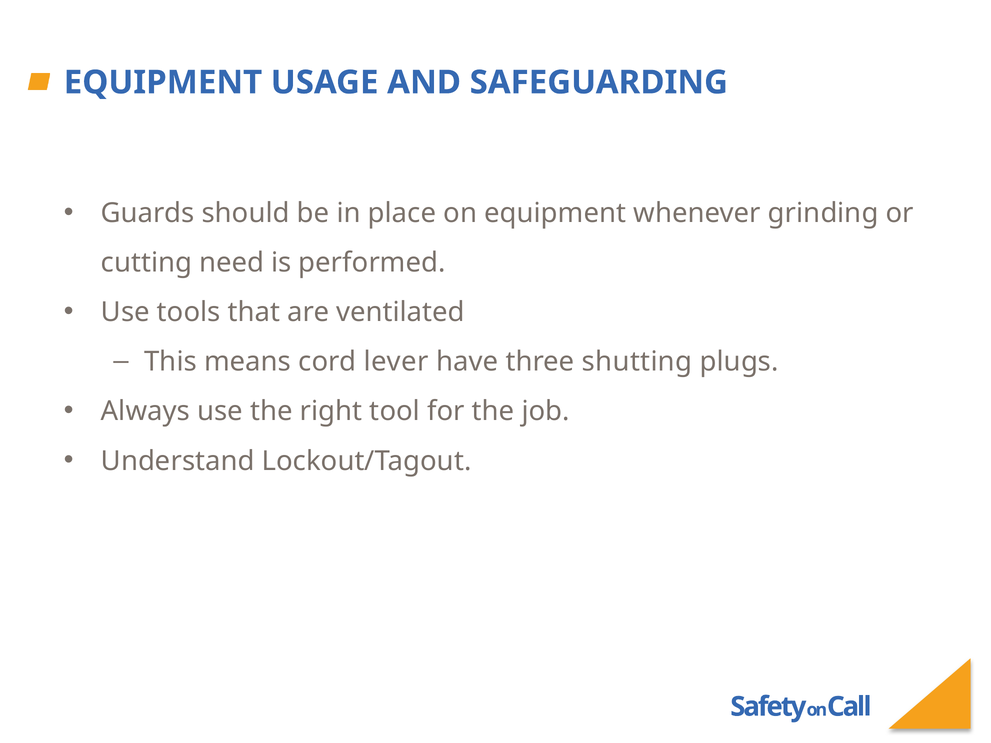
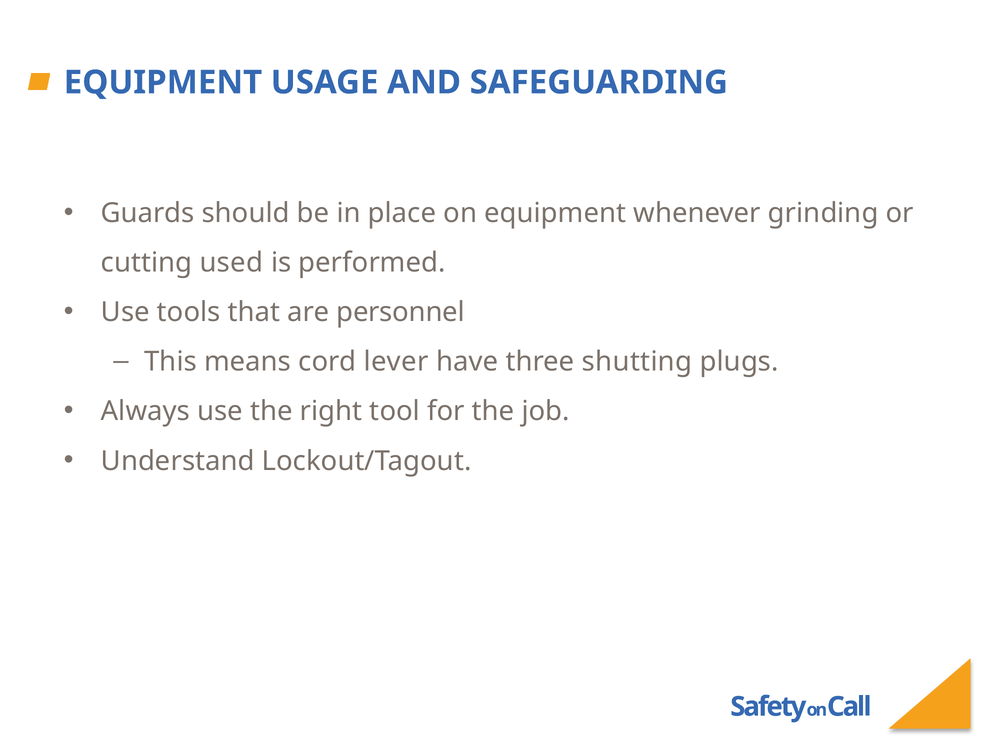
need: need -> used
ventilated: ventilated -> personnel
